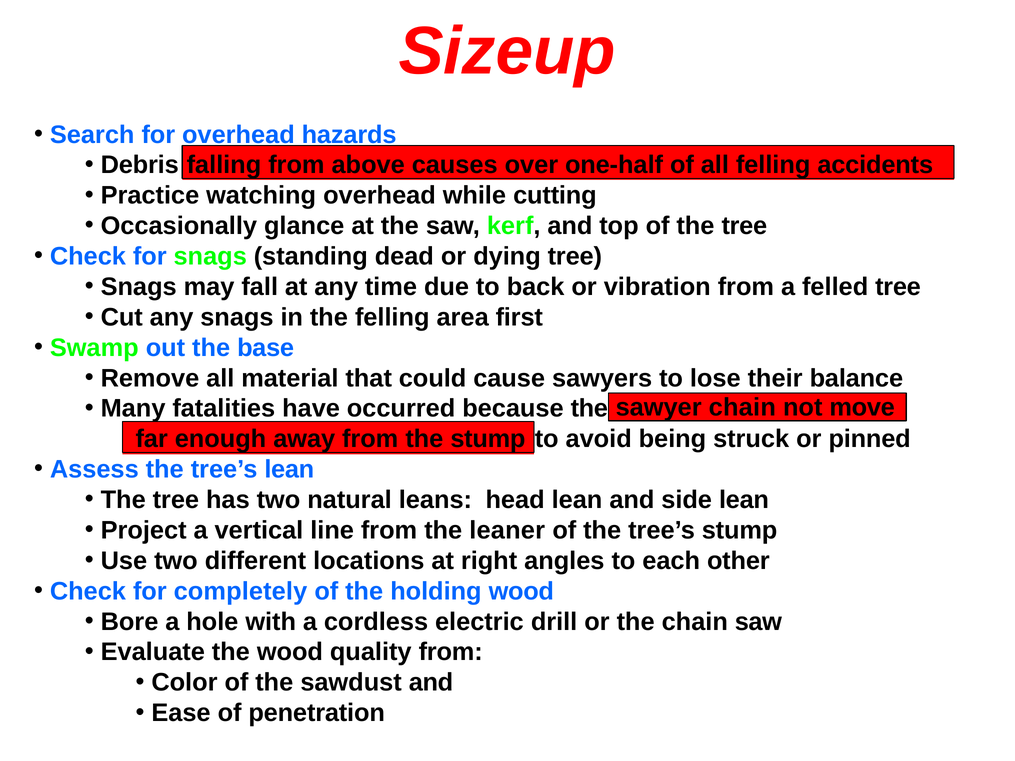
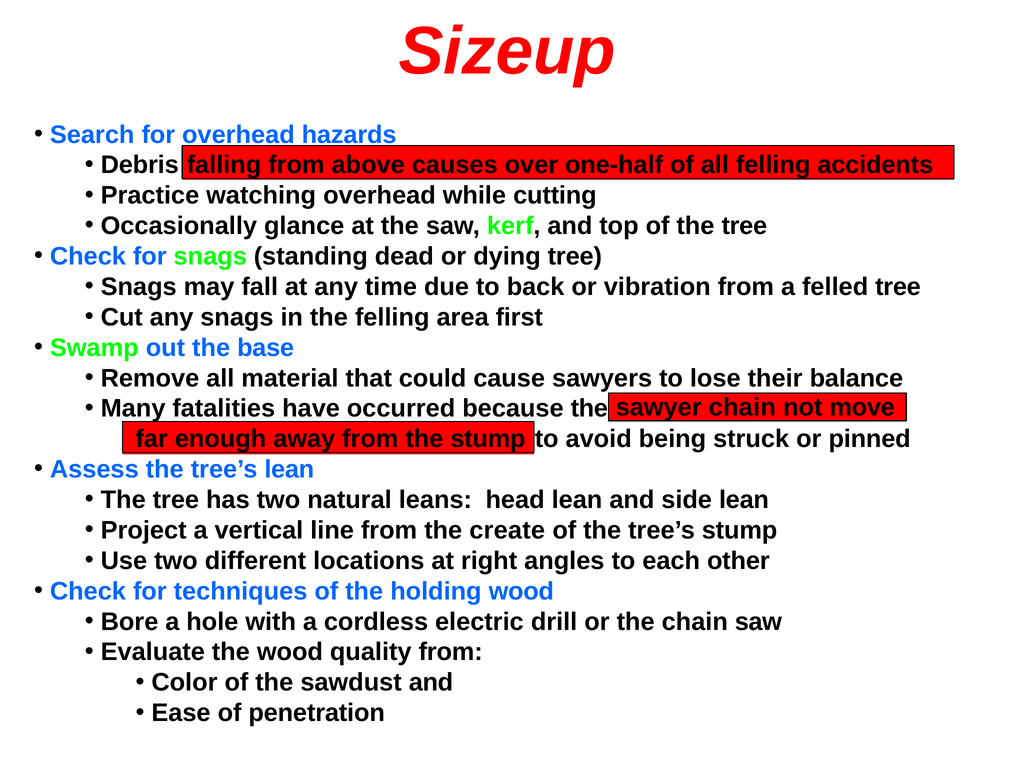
leaner: leaner -> create
completely: completely -> techniques
